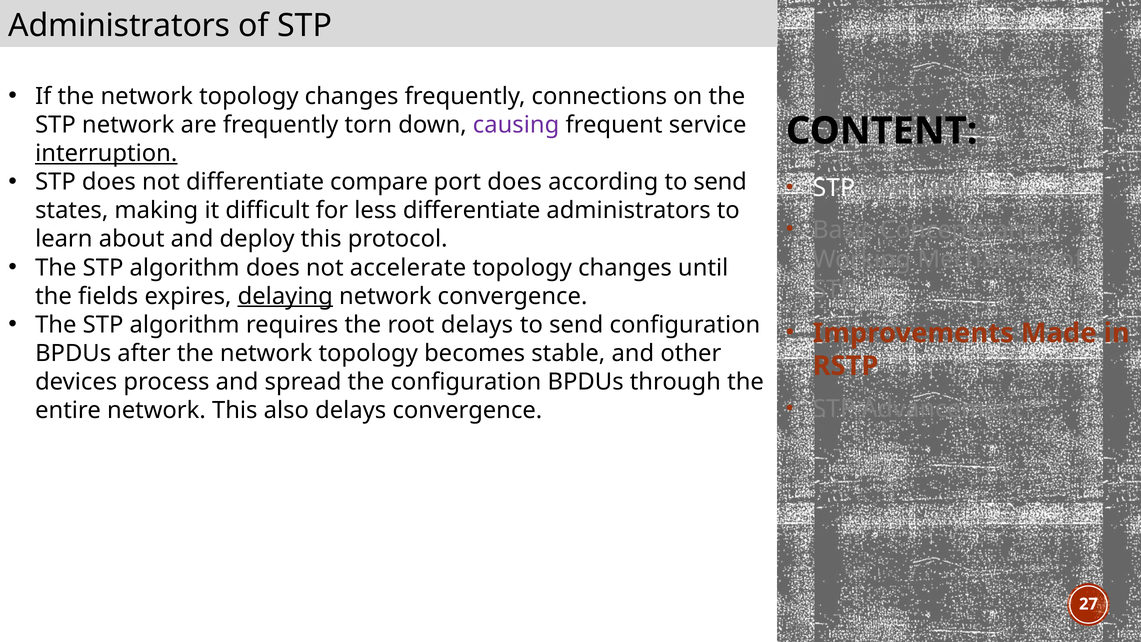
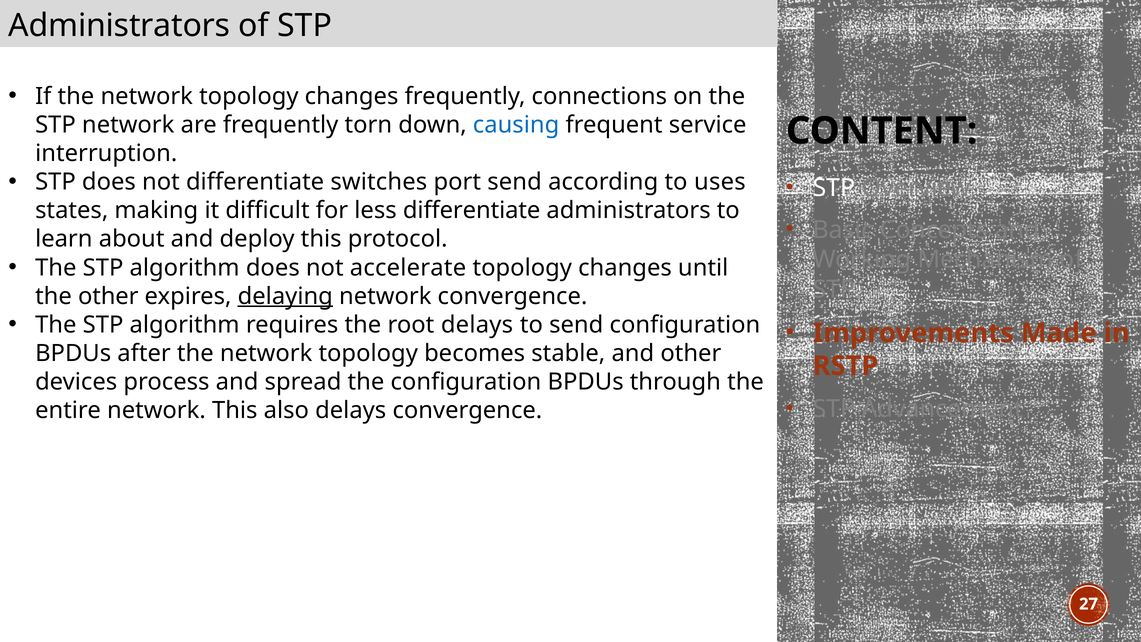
causing colour: purple -> blue
interruption underline: present -> none
compare: compare -> switches
port does: does -> send
according to send: send -> uses
the fields: fields -> other
